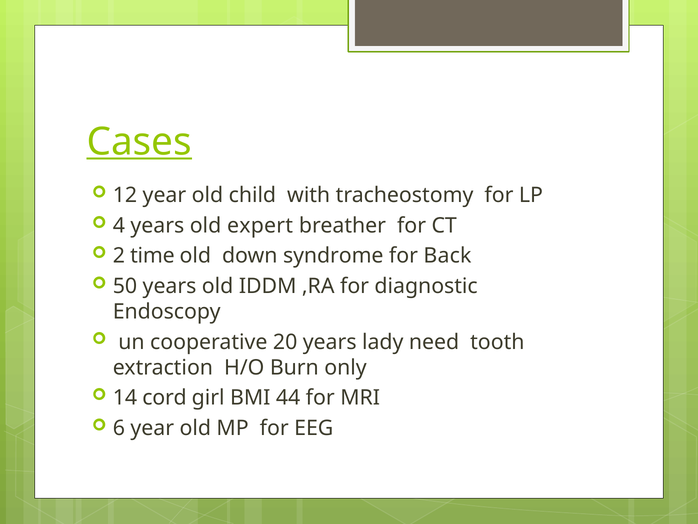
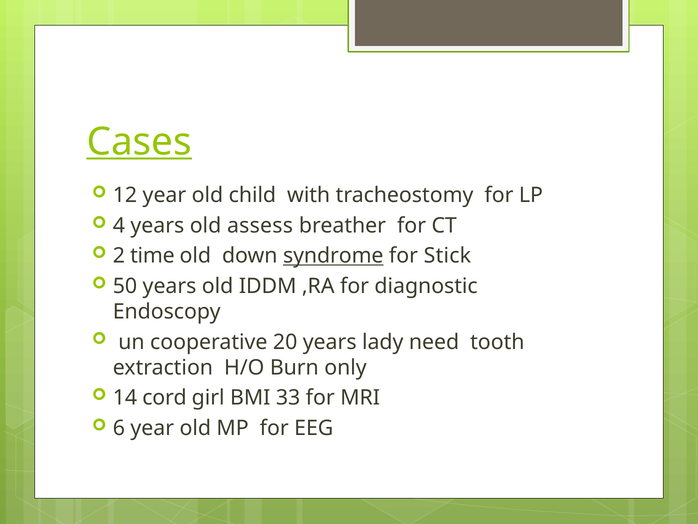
expert: expert -> assess
syndrome underline: none -> present
Back: Back -> Stick
44: 44 -> 33
